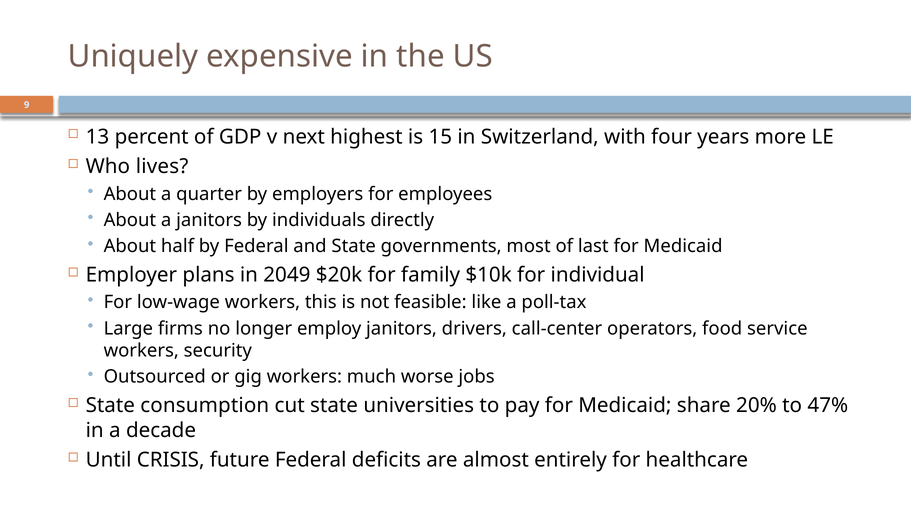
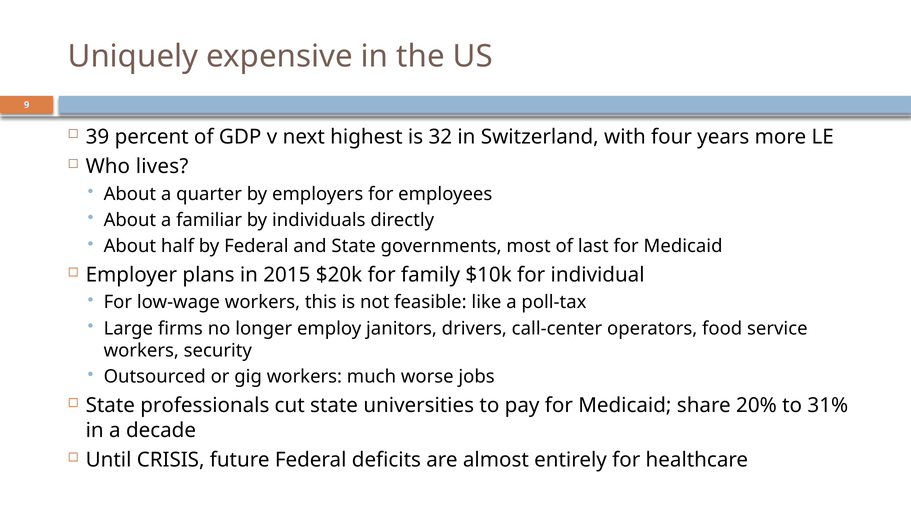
13: 13 -> 39
15: 15 -> 32
a janitors: janitors -> familiar
2049: 2049 -> 2015
consumption: consumption -> professionals
47%: 47% -> 31%
